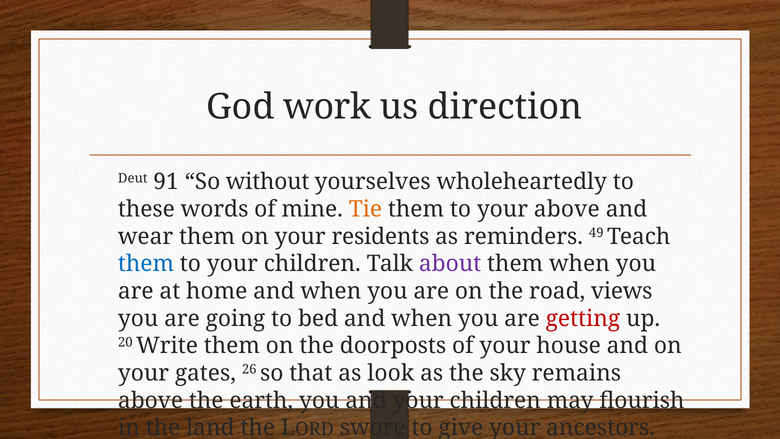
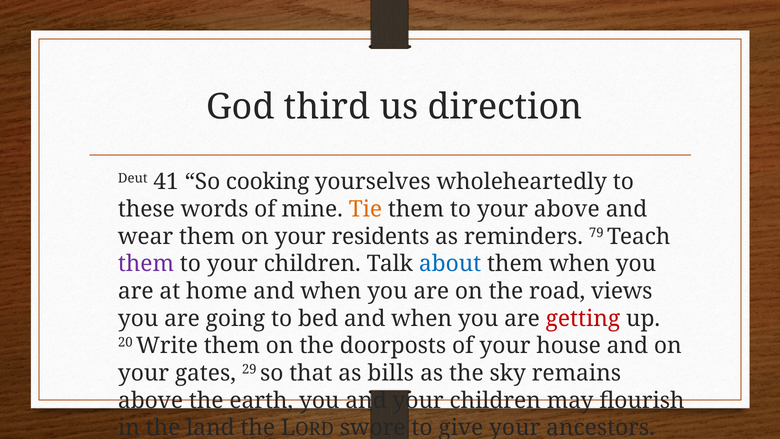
work: work -> third
91: 91 -> 41
without: without -> cooking
49: 49 -> 79
them at (146, 264) colour: blue -> purple
about colour: purple -> blue
26: 26 -> 29
look: look -> bills
